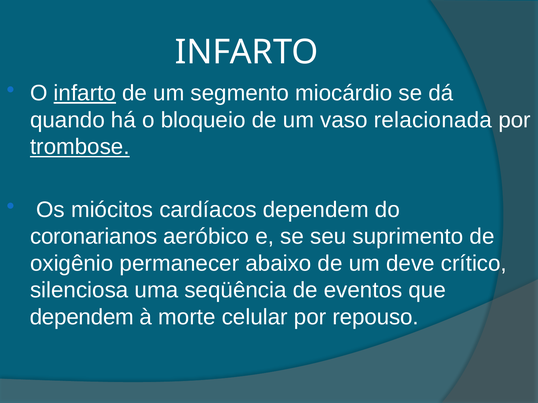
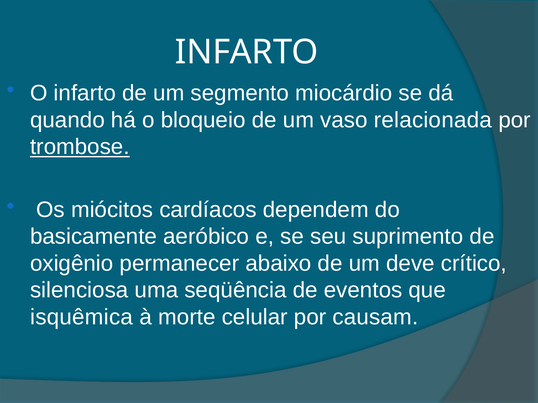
infarto at (85, 93) underline: present -> none
coronarianos: coronarianos -> basicamente
dependem at (82, 318): dependem -> isquêmica
repouso: repouso -> causam
